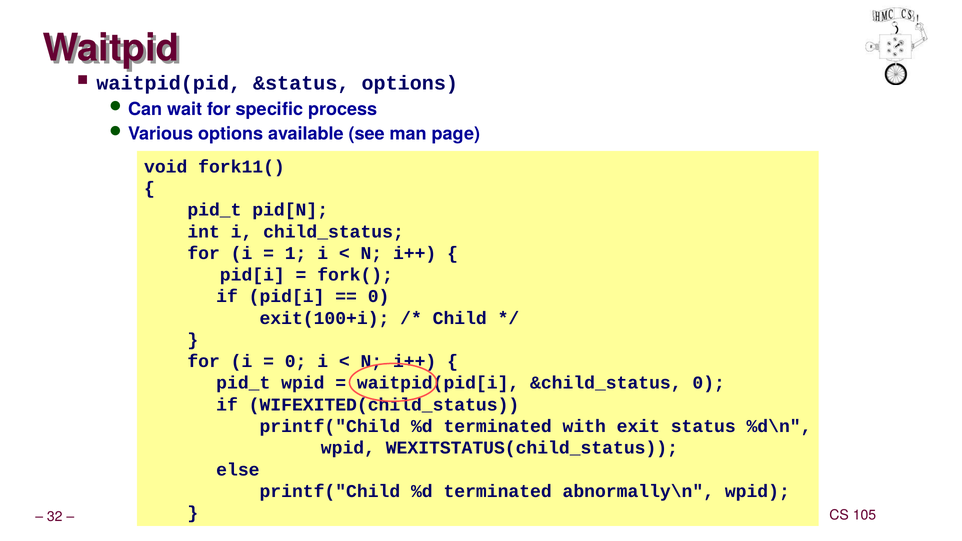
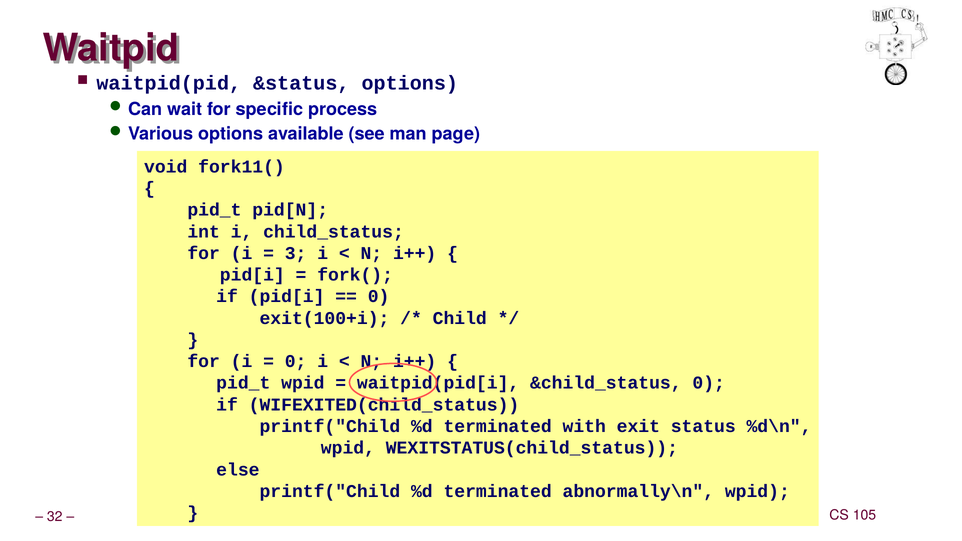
1: 1 -> 3
